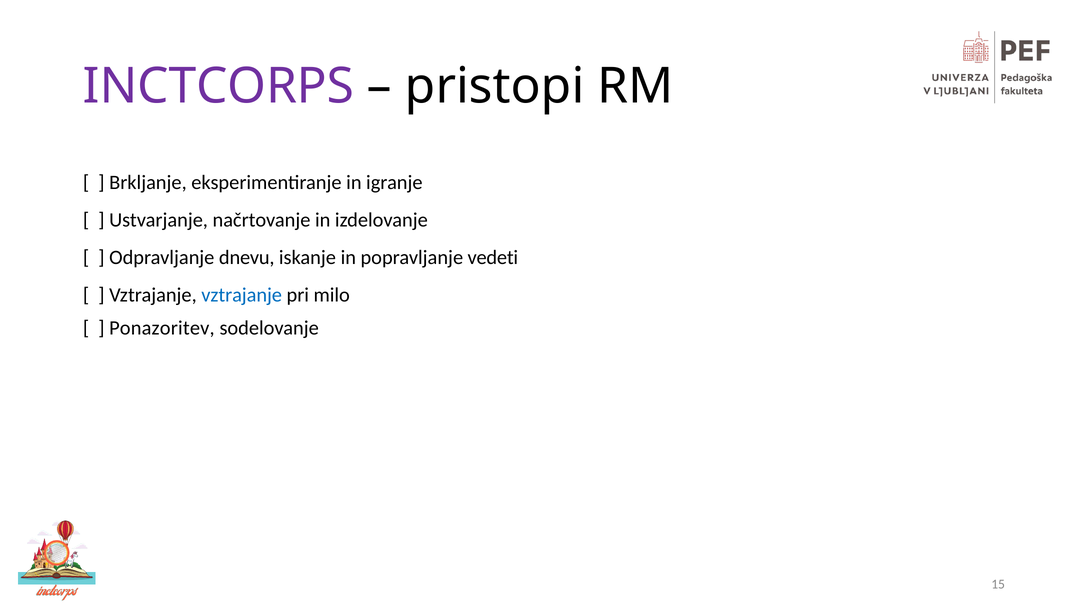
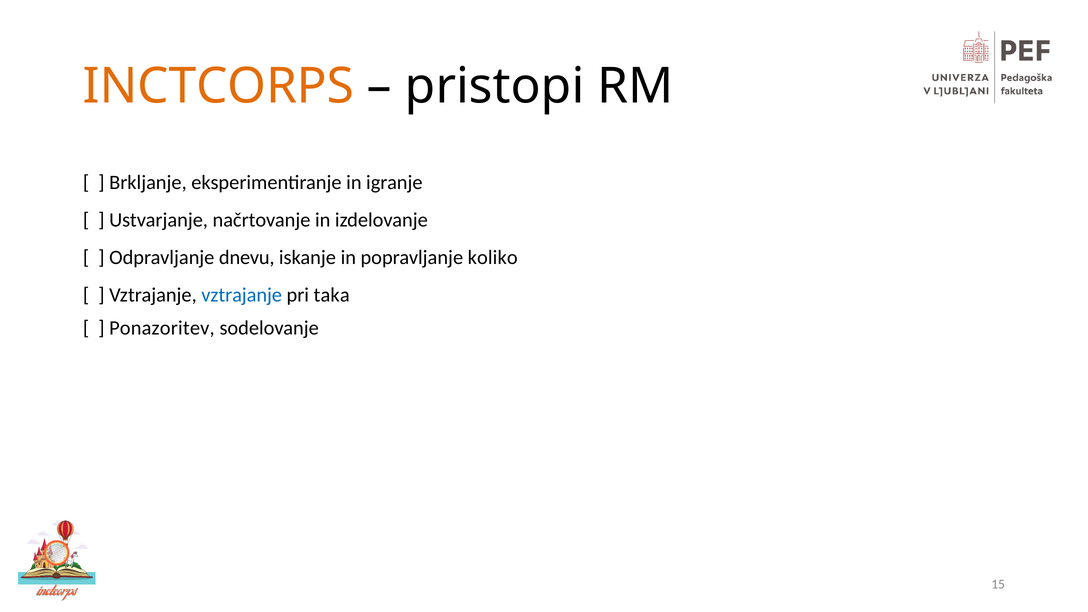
INCTCORPS colour: purple -> orange
vedeti: vedeti -> koliko
milo: milo -> taka
